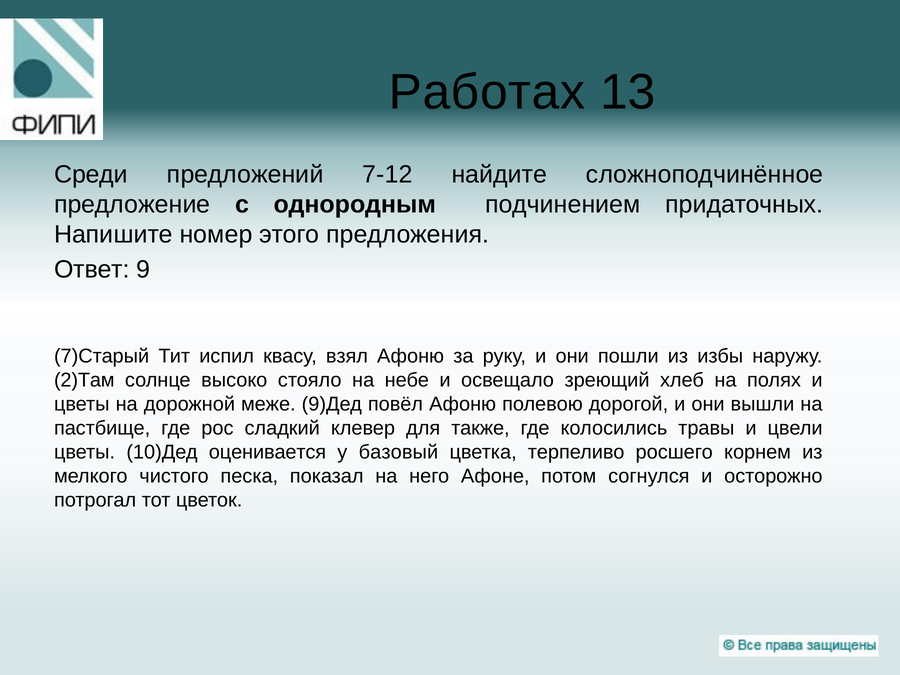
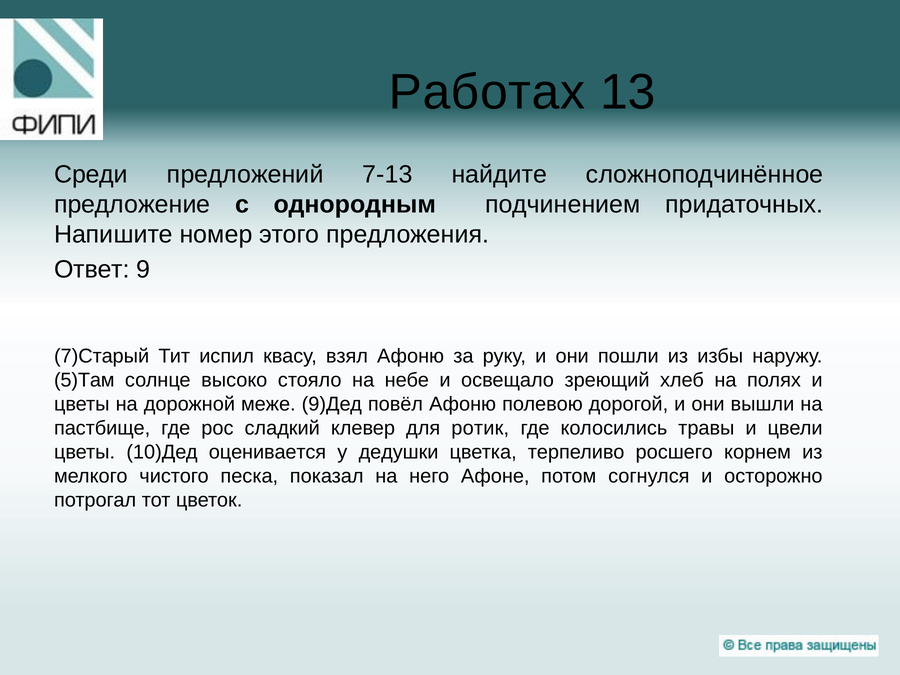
7-12: 7-12 -> 7-13
2)Там: 2)Там -> 5)Там
также: также -> ротик
базовый: базовый -> дедушки
